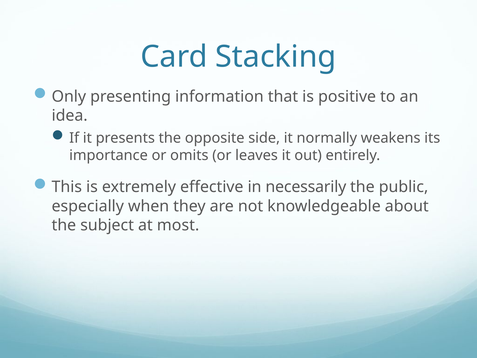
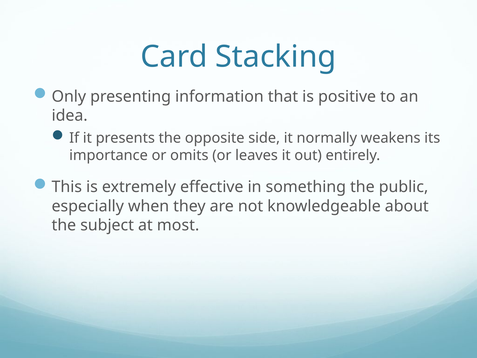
necessarily: necessarily -> something
